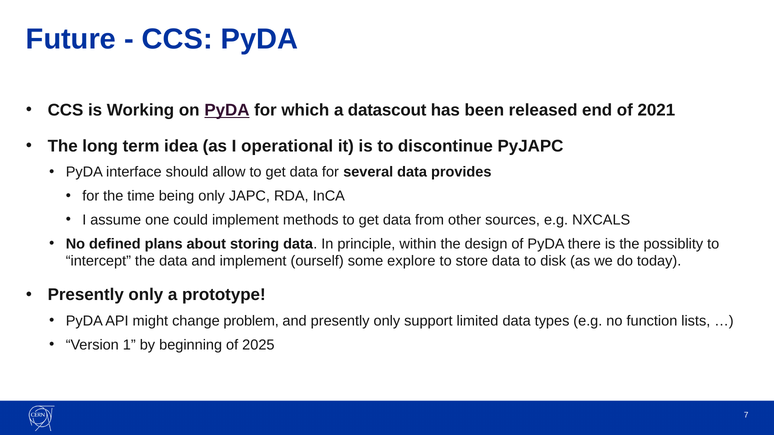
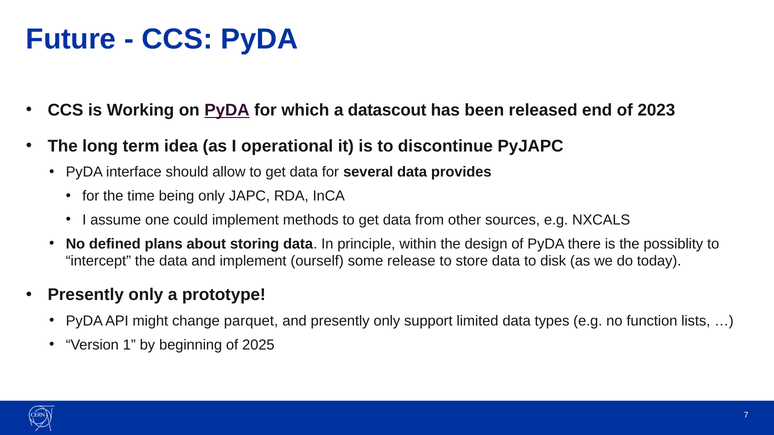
2021: 2021 -> 2023
explore: explore -> release
problem: problem -> parquet
